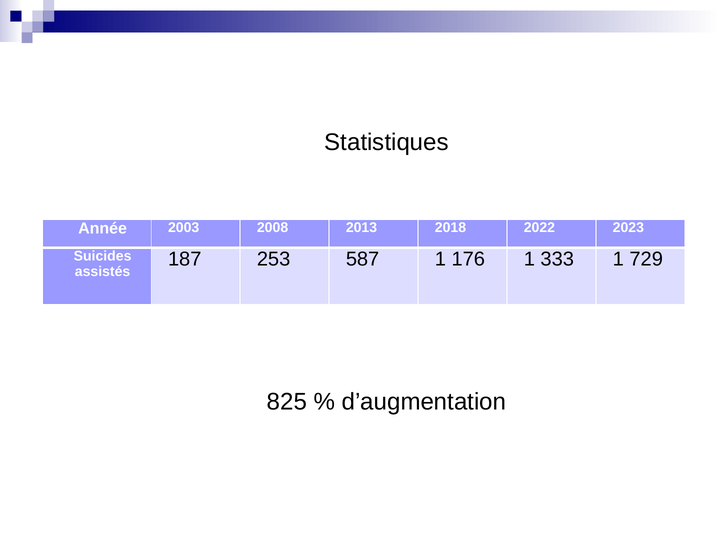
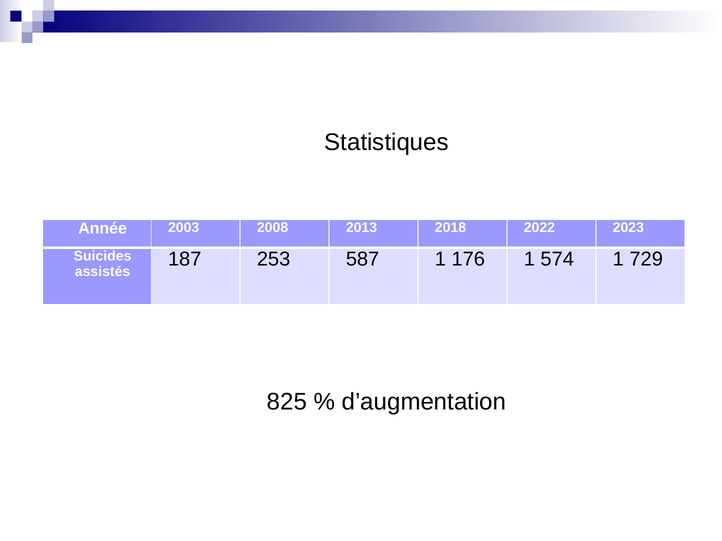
333: 333 -> 574
